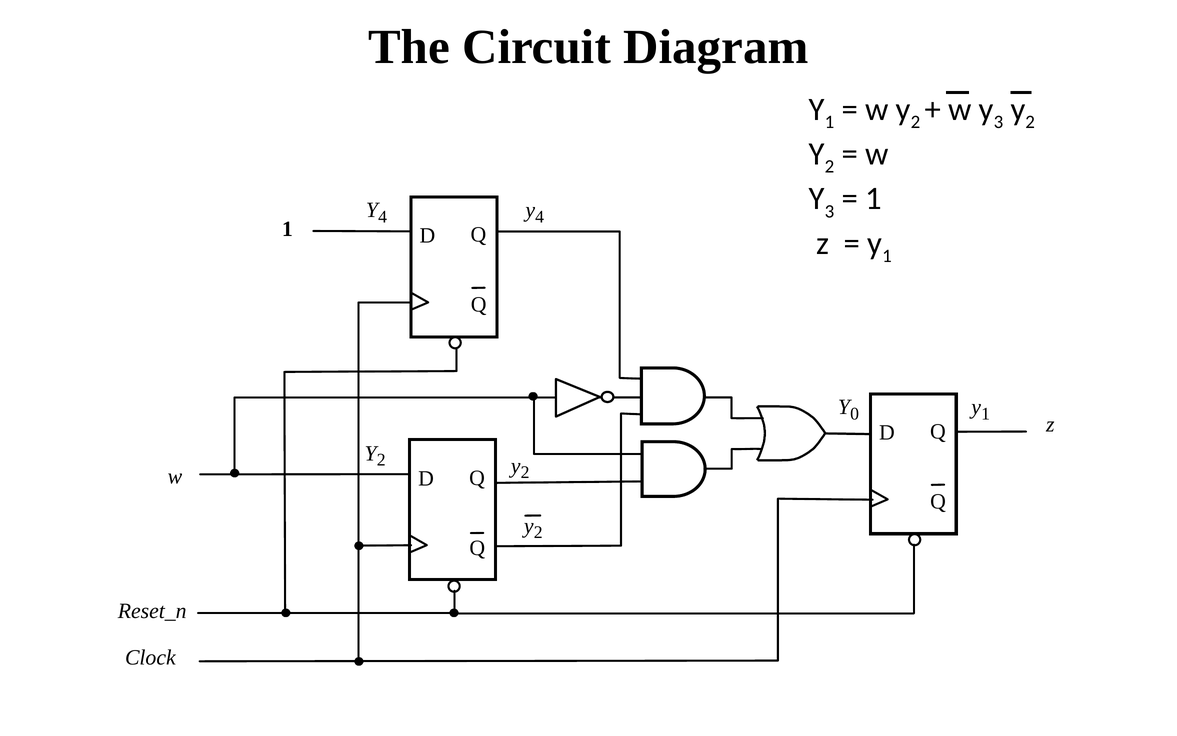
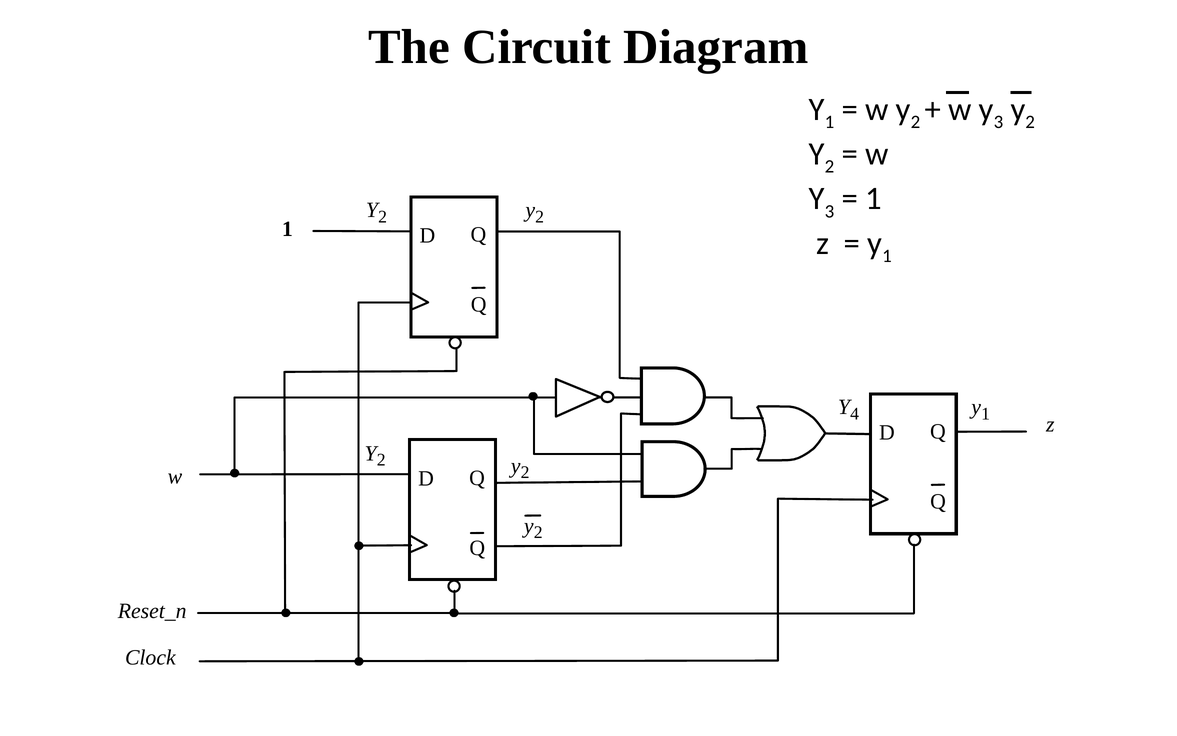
4 at (383, 217): 4 -> 2
4 at (540, 217): 4 -> 2
0: 0 -> 4
